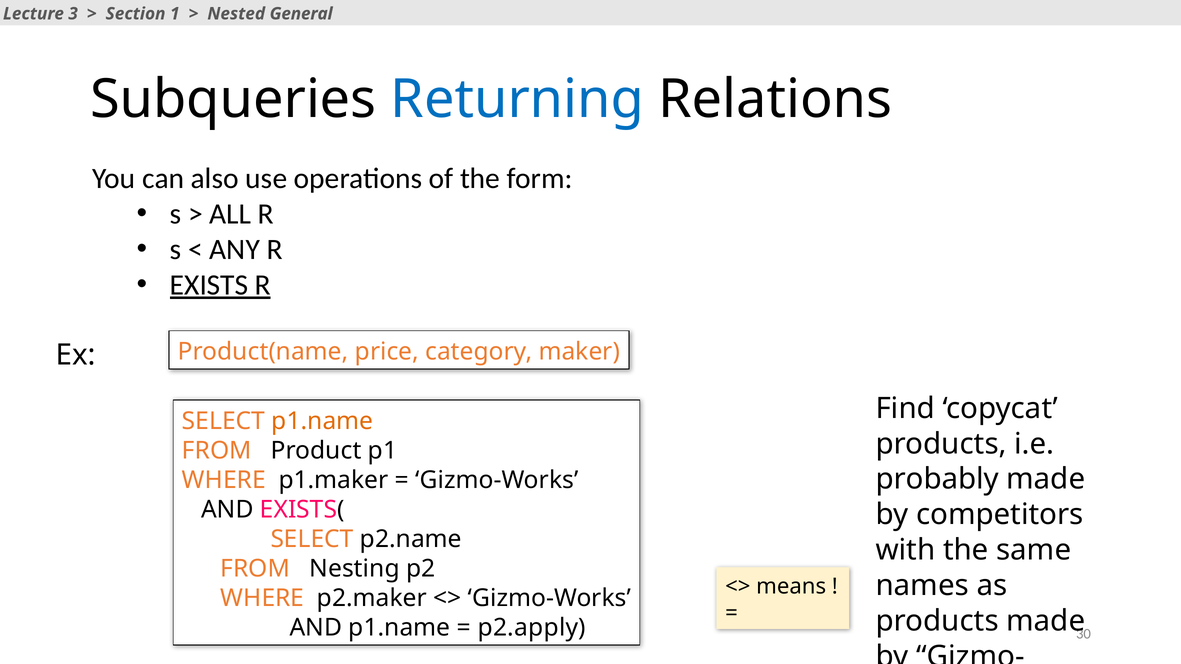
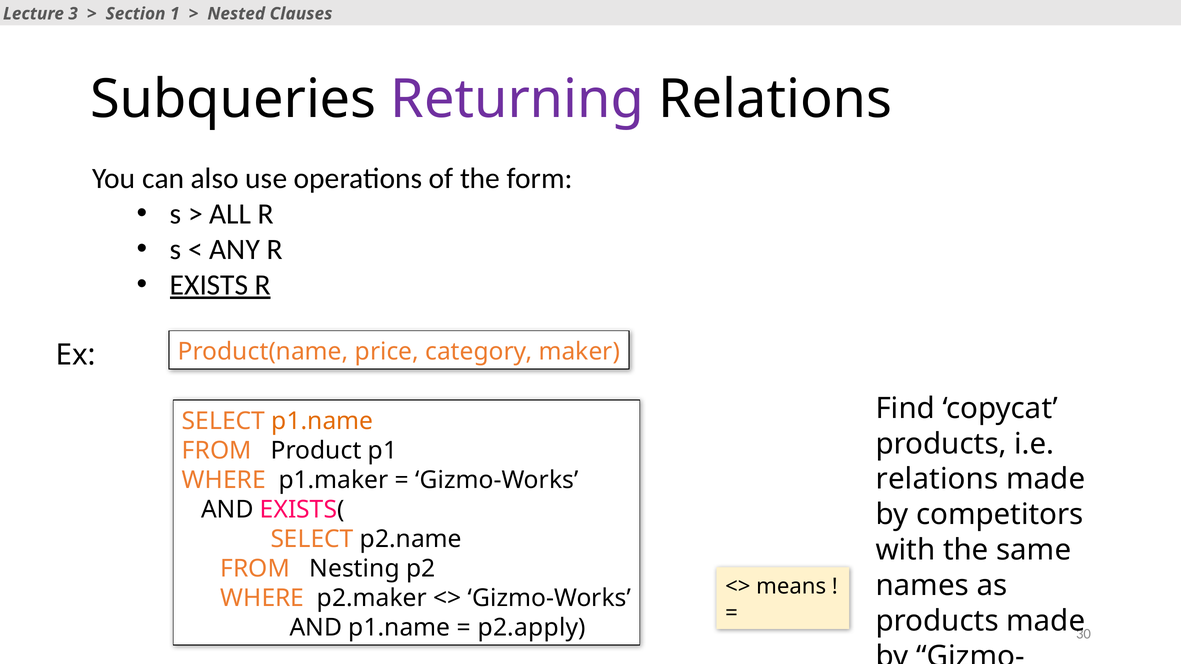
General: General -> Clauses
Returning colour: blue -> purple
probably at (937, 479): probably -> relations
